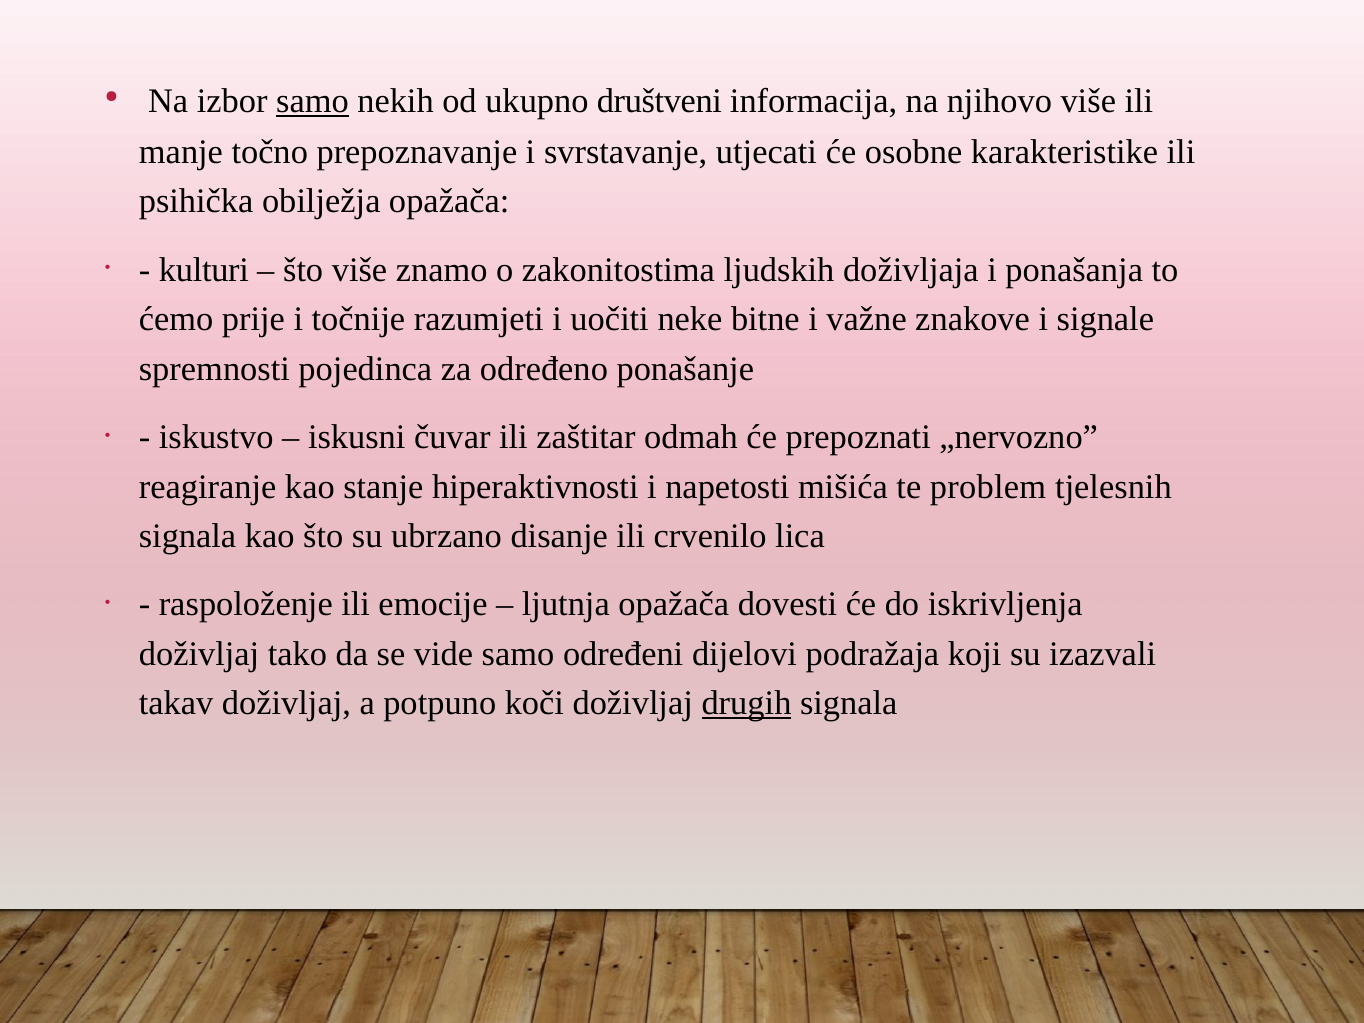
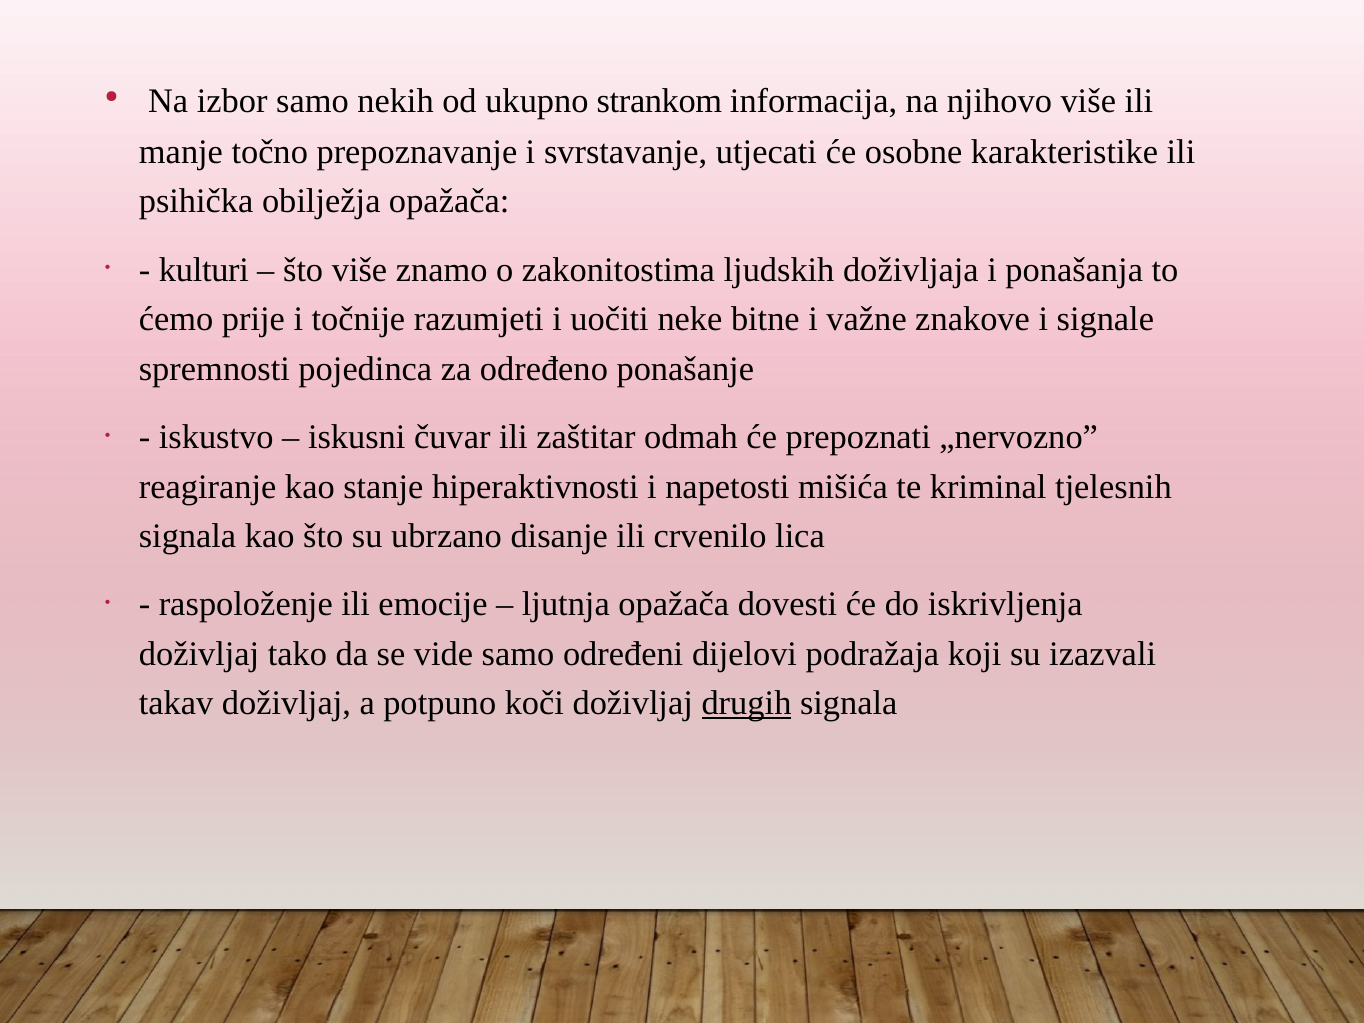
samo at (312, 102) underline: present -> none
društveni: društveni -> strankom
problem: problem -> kriminal
